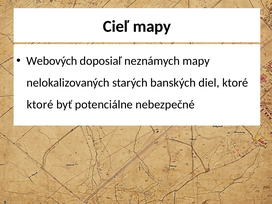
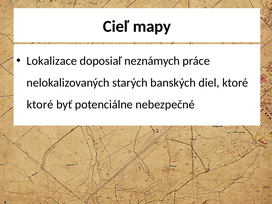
Webových: Webových -> Lokalizace
neznámych mapy: mapy -> práce
